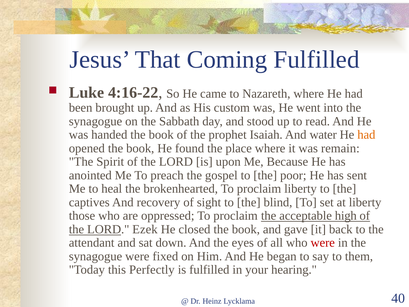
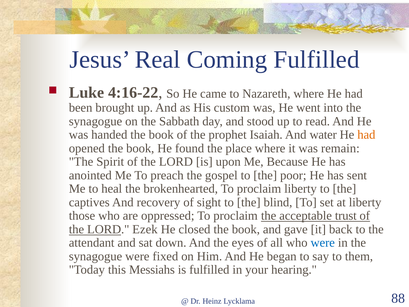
That: That -> Real
high: high -> trust
were at (323, 243) colour: red -> blue
Perfectly: Perfectly -> Messiahs
40: 40 -> 88
